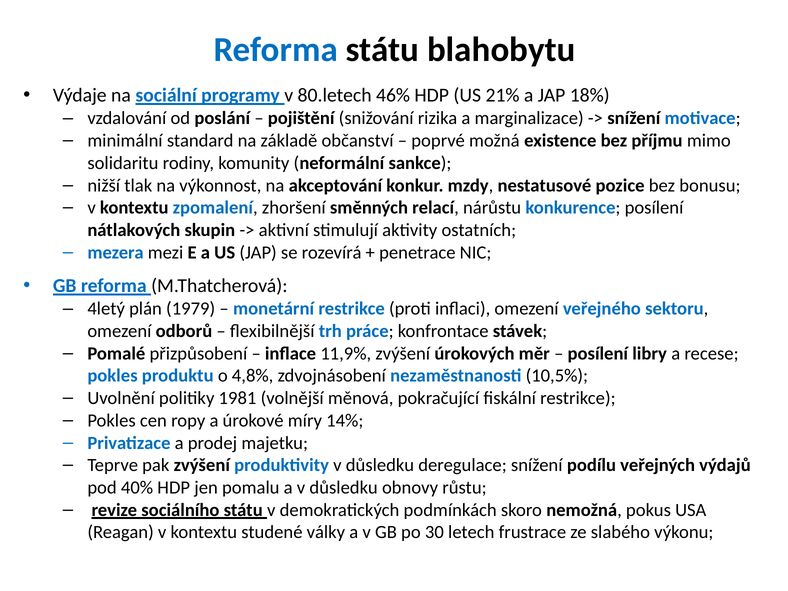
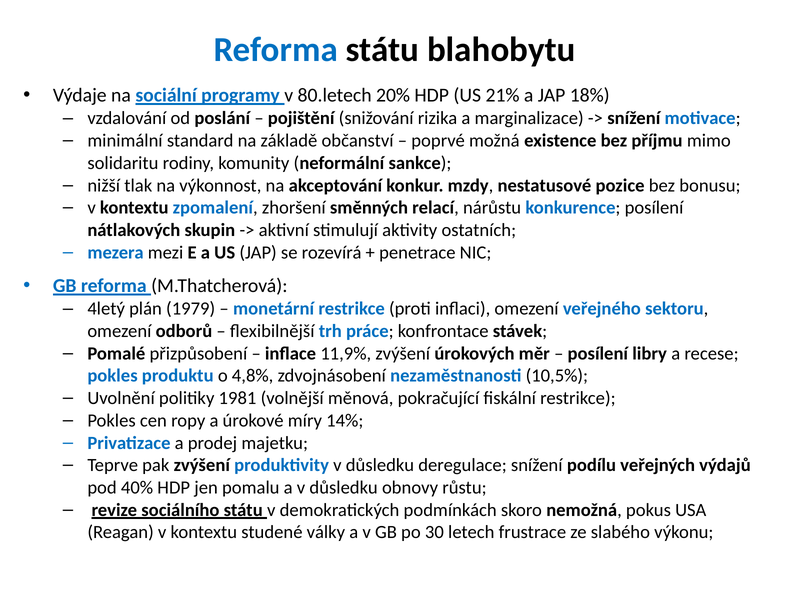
46%: 46% -> 20%
